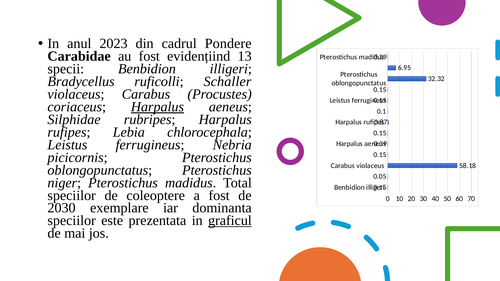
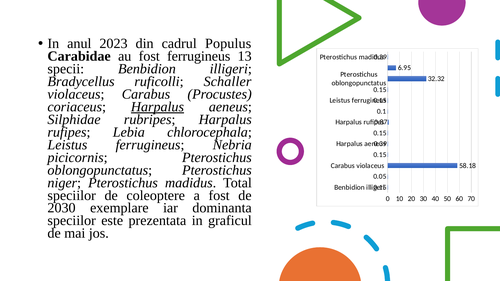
Pondere: Pondere -> Populus
fost evidențiind: evidențiind -> ferrugineus
graficul underline: present -> none
